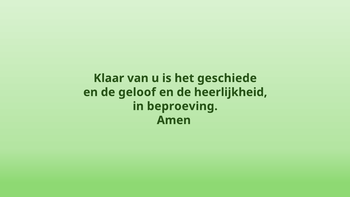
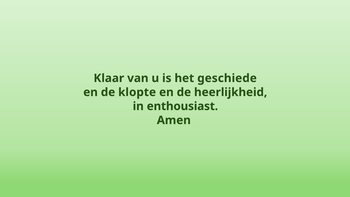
geloof: geloof -> klopte
beproeving: beproeving -> enthousiast
